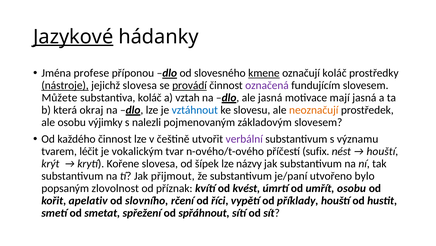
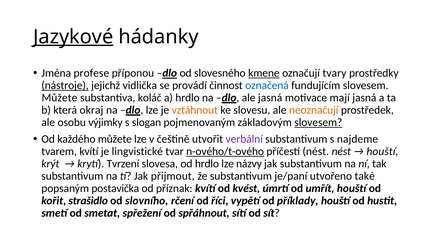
označují koláč: koláč -> tvary
jejichž slovesa: slovesa -> vidlička
provádí underline: present -> none
označená colour: purple -> blue
a vztah: vztah -> hrdlo
vztáhnout colour: blue -> orange
nalezli: nalezli -> slogan
slovesem at (318, 122) underline: none -> present
každého činnost: činnost -> můžete
významu: významu -> najdeme
tvarem léčit: léčit -> kvítí
vokalickým: vokalickým -> lingvistické
n-ového/t-ového underline: none -> present
příčestí sufix: sufix -> nést
Kořene: Kořene -> Tvrzení
od šípek: šípek -> hrdlo
bylo: bylo -> také
zlovolnost: zlovolnost -> postavička
umřít osobu: osobu -> houští
apelativ: apelativ -> strašidlo
